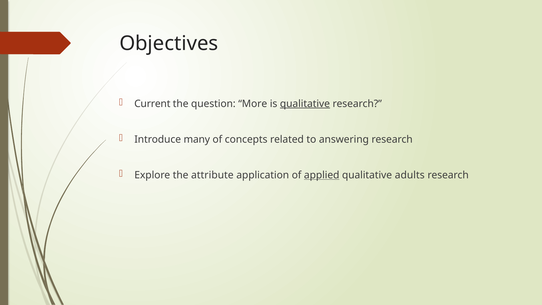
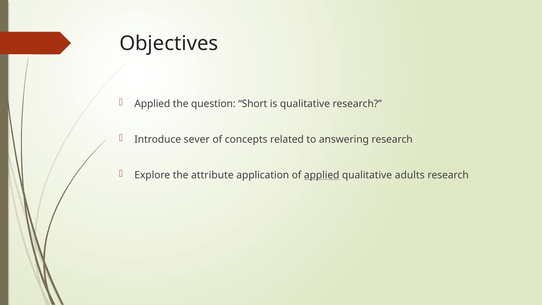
Current at (152, 104): Current -> Applied
More: More -> Short
qualitative at (305, 104) underline: present -> none
many: many -> sever
